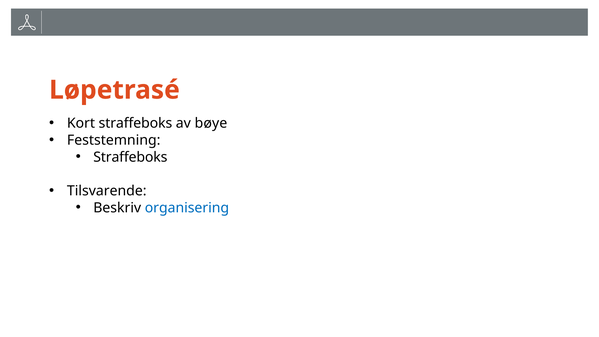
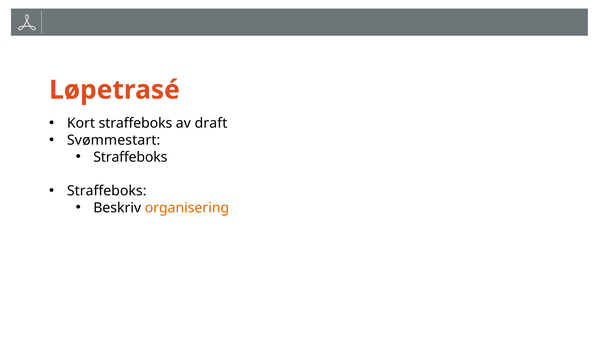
bøye: bøye -> draft
Feststemning: Feststemning -> Svømmestart
Tilsvarende at (107, 191): Tilsvarende -> Straffeboks
organisering colour: blue -> orange
